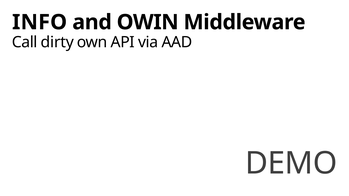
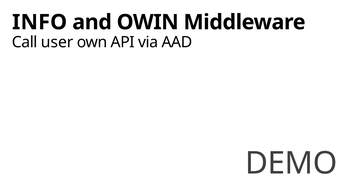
dirty: dirty -> user
